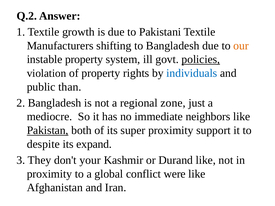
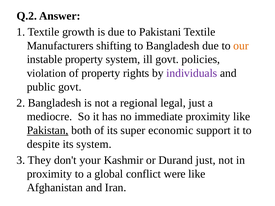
policies underline: present -> none
individuals colour: blue -> purple
public than: than -> govt
zone: zone -> legal
immediate neighbors: neighbors -> proximity
super proximity: proximity -> economic
its expand: expand -> system
Durand like: like -> just
